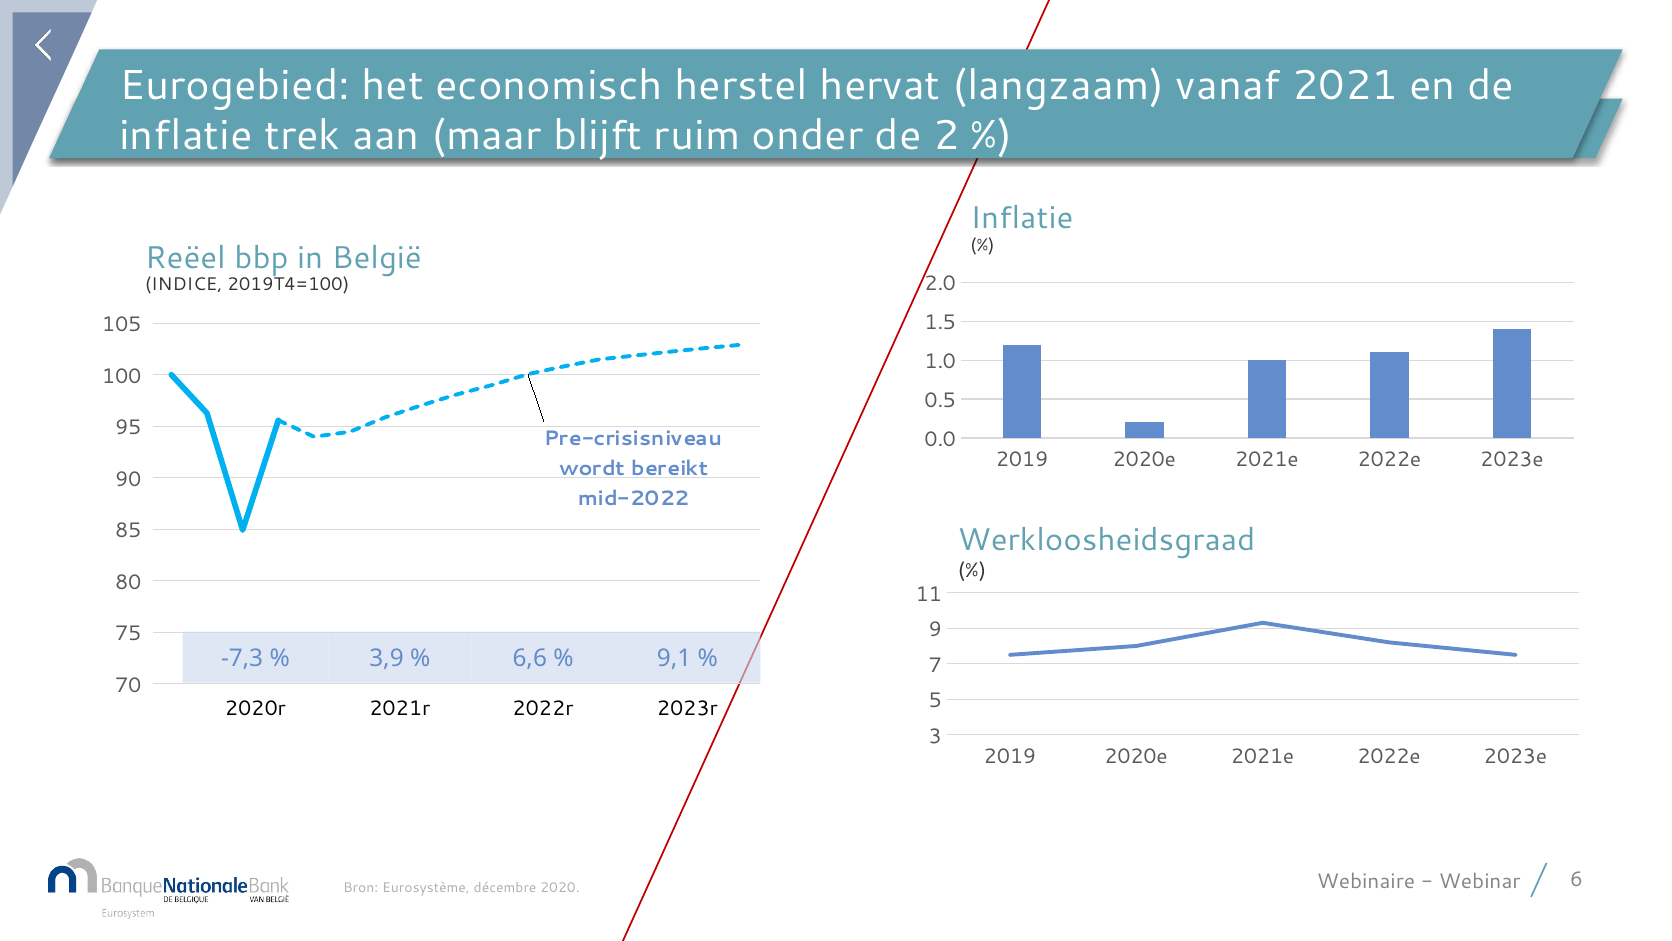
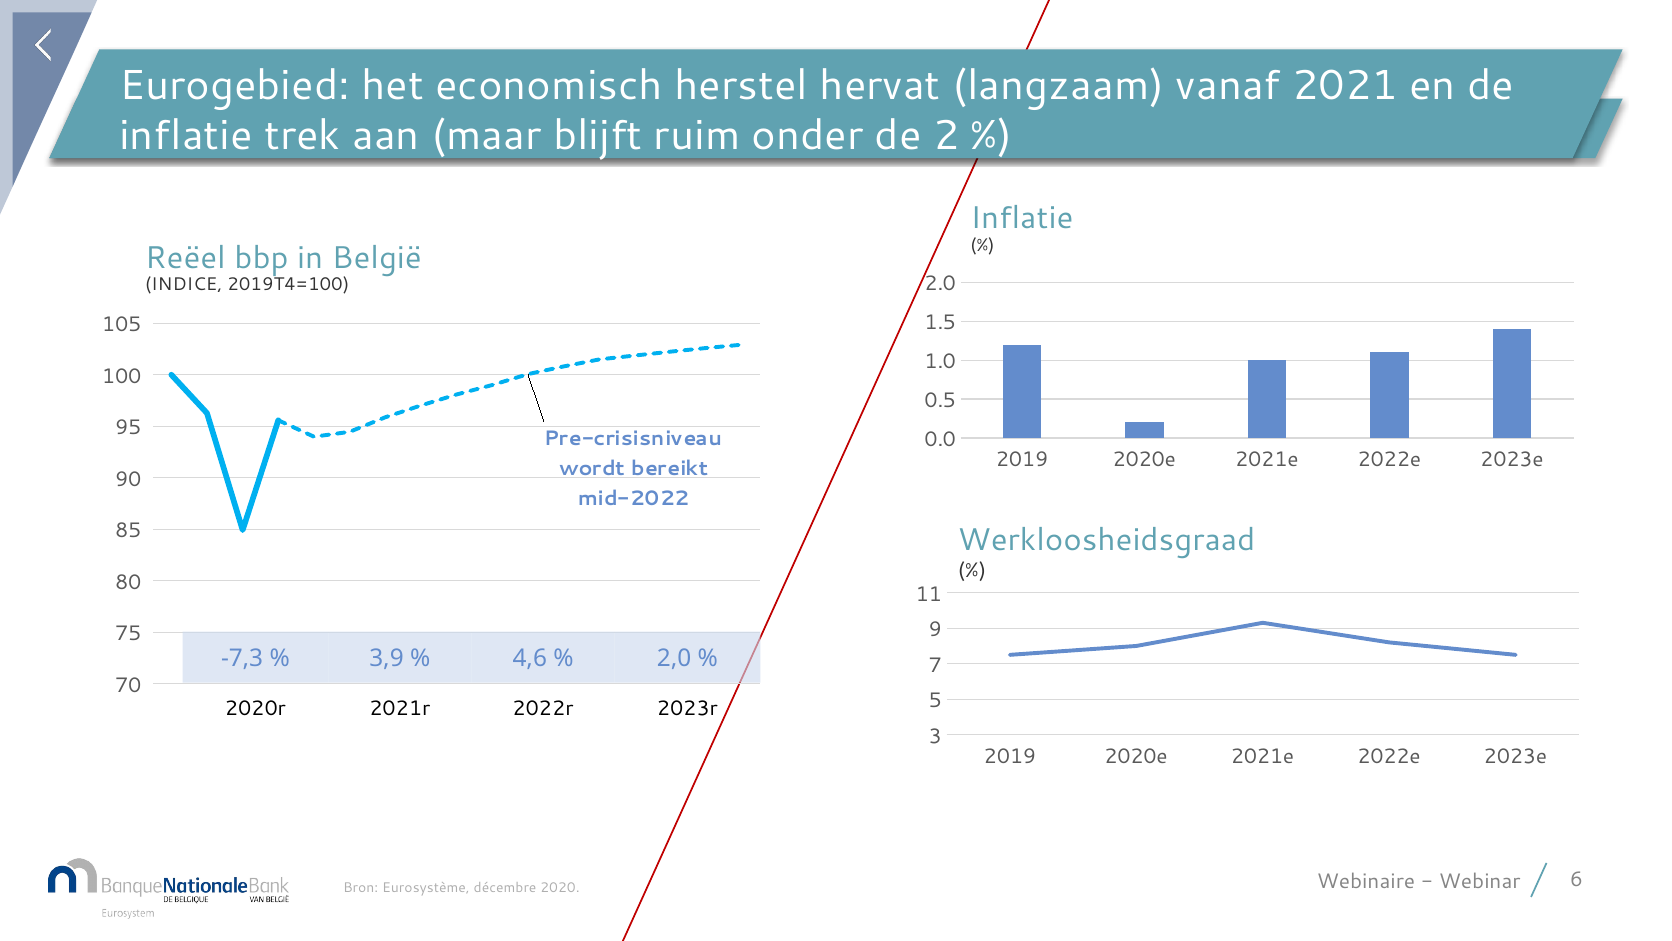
6,6: 6,6 -> 4,6
9,1: 9,1 -> 2,0
